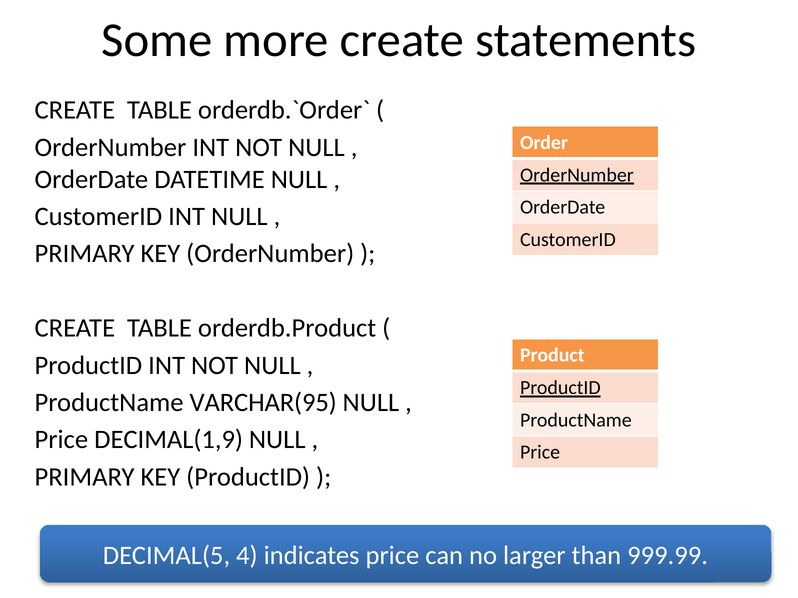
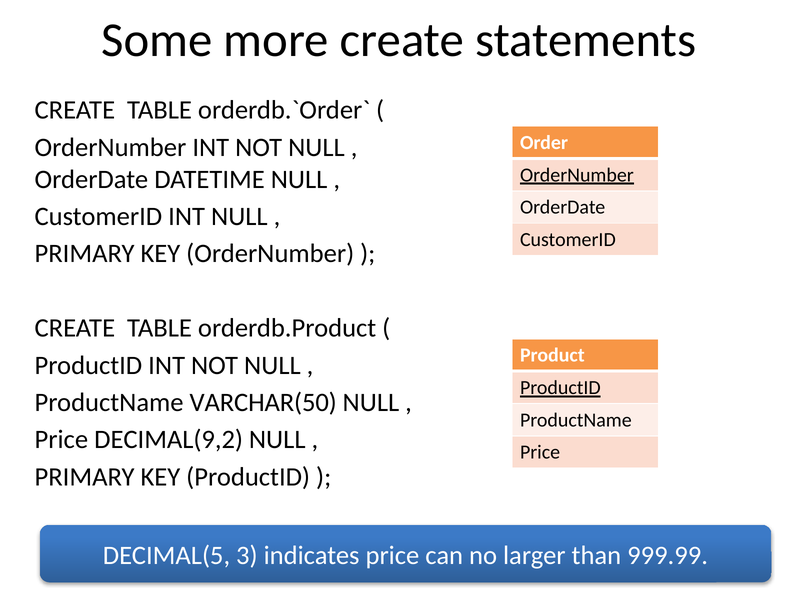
VARCHAR(95: VARCHAR(95 -> VARCHAR(50
DECIMAL(1,9: DECIMAL(1,9 -> DECIMAL(9,2
4: 4 -> 3
